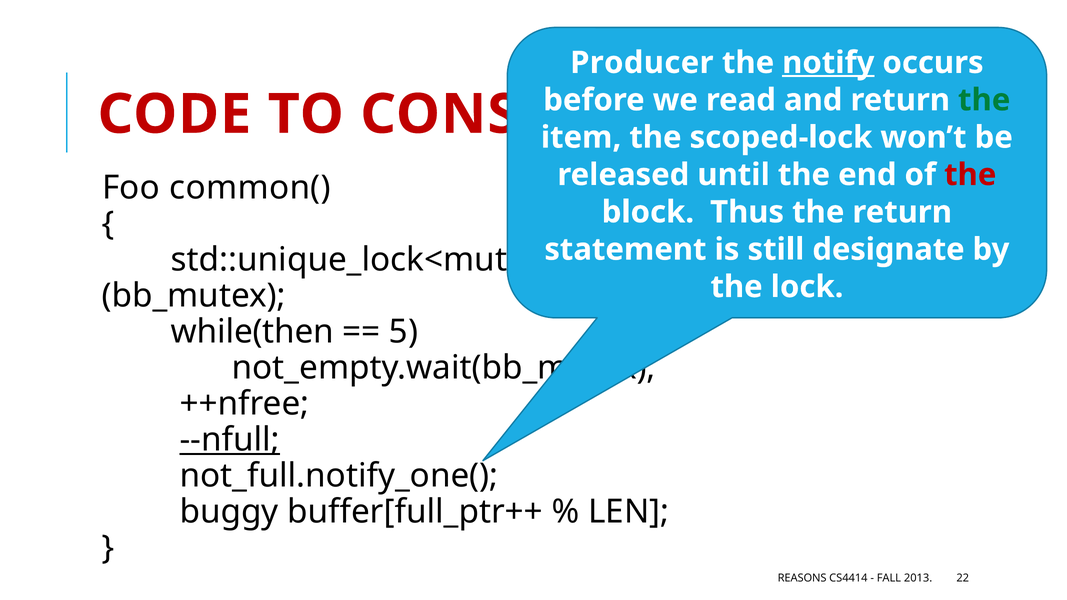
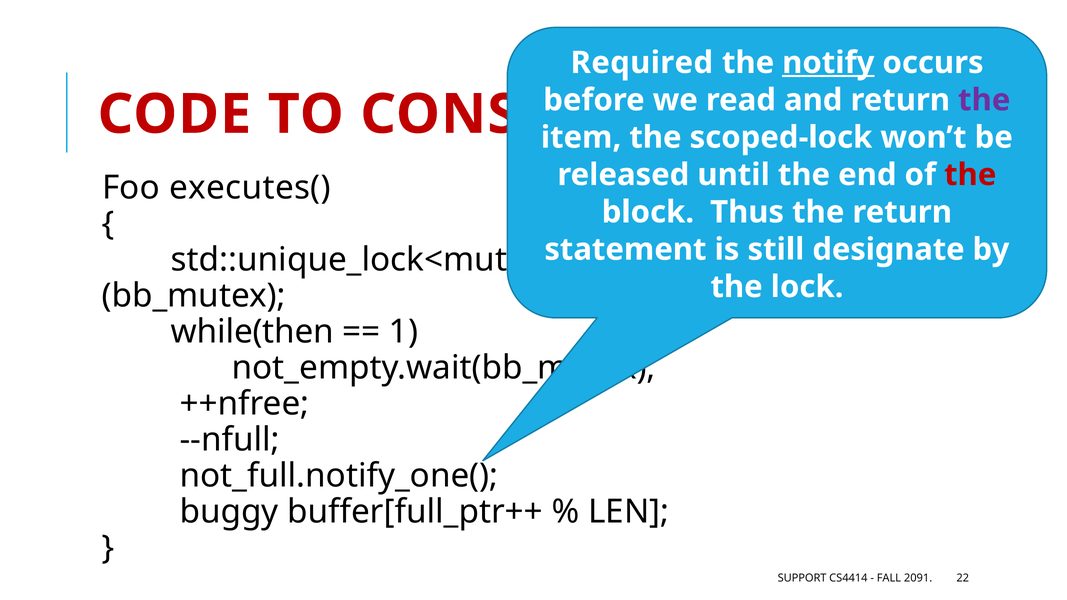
Producer: Producer -> Required
the at (984, 100) colour: green -> purple
common(: common( -> executes(
5: 5 -> 1
--nfull underline: present -> none
REASONS: REASONS -> SUPPORT
2013: 2013 -> 2091
